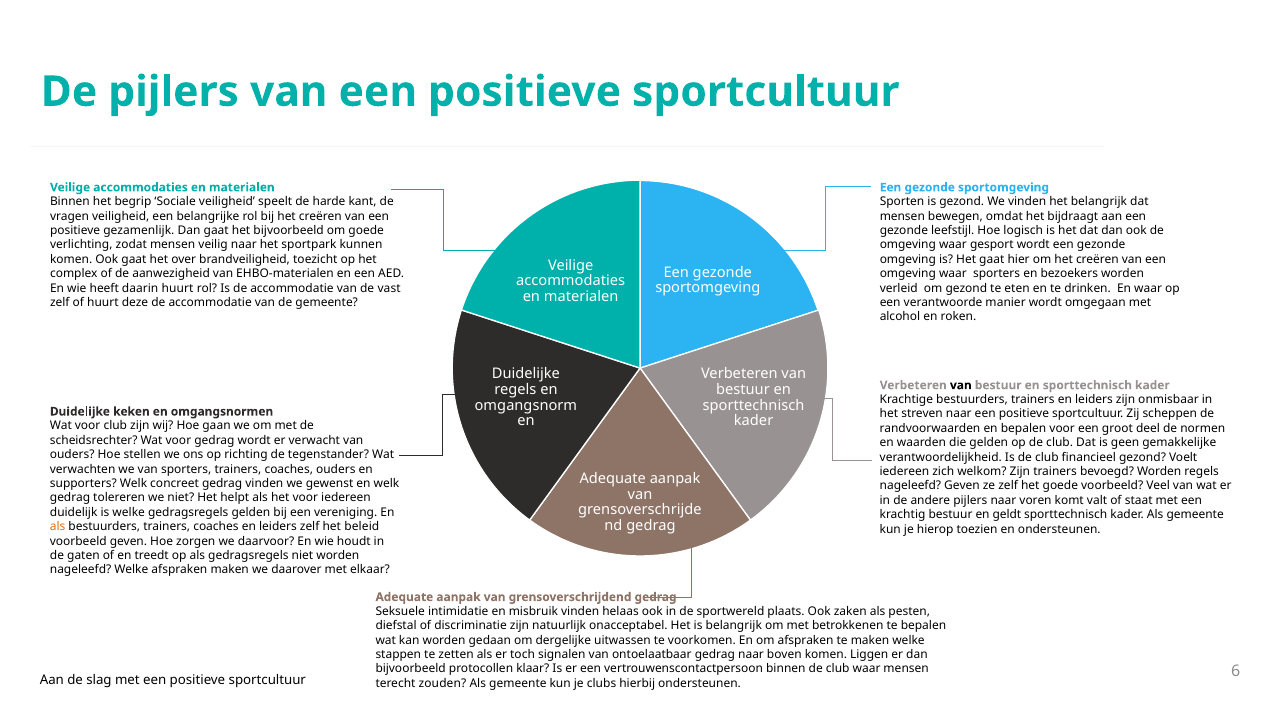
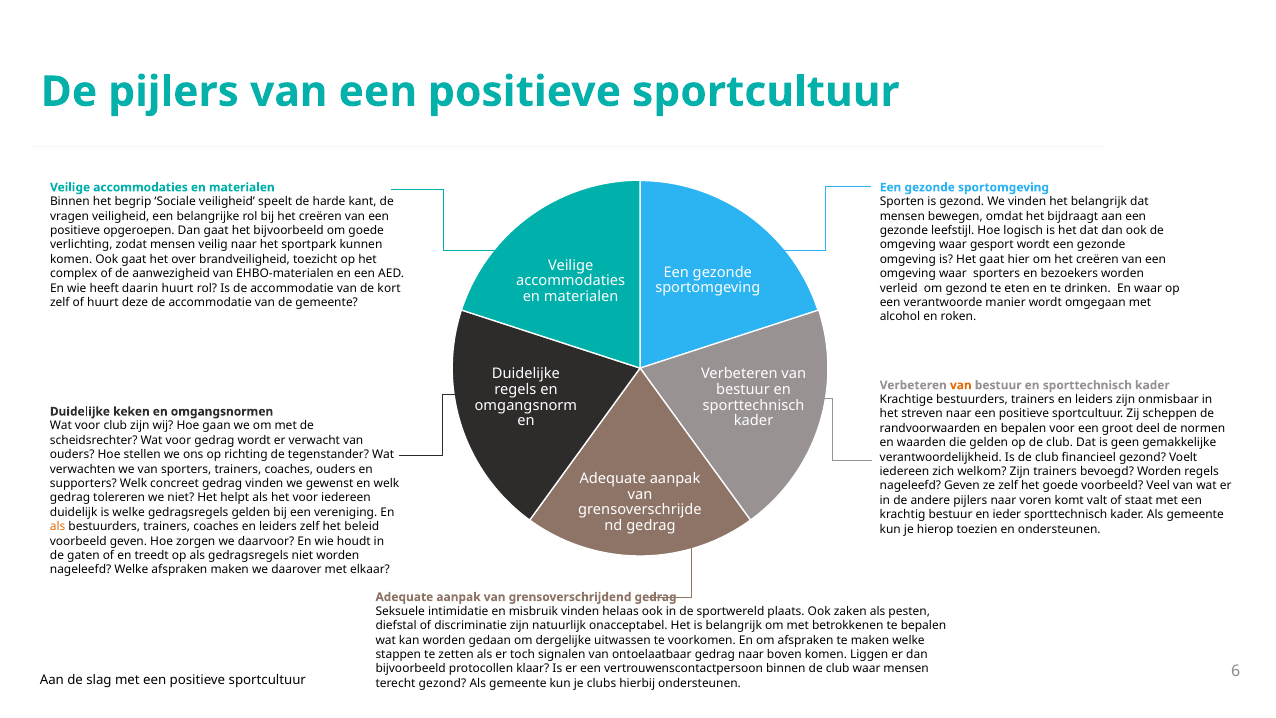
gezamenlijk: gezamenlijk -> opgeroepen
vast: vast -> kort
van at (961, 385) colour: black -> orange
geldt: geldt -> ieder
terecht zouden: zouden -> gezond
